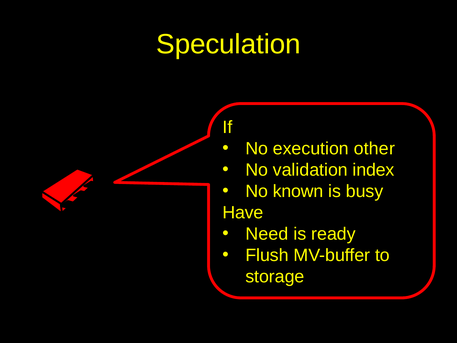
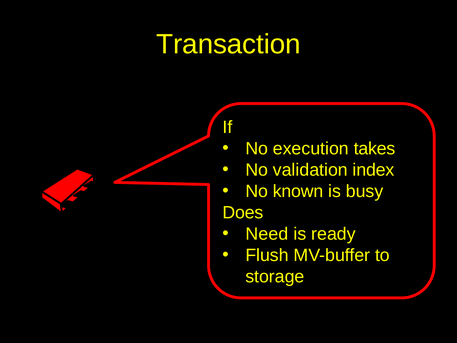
Speculation: Speculation -> Transaction
other: other -> takes
Have: Have -> Does
